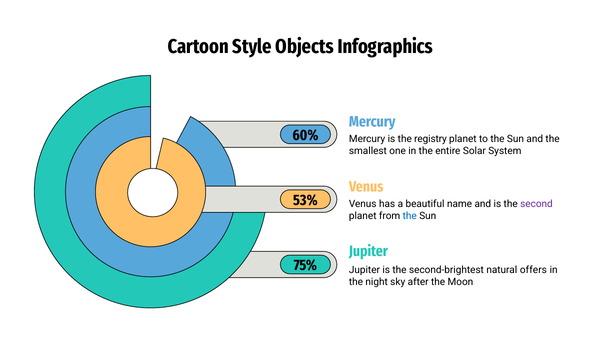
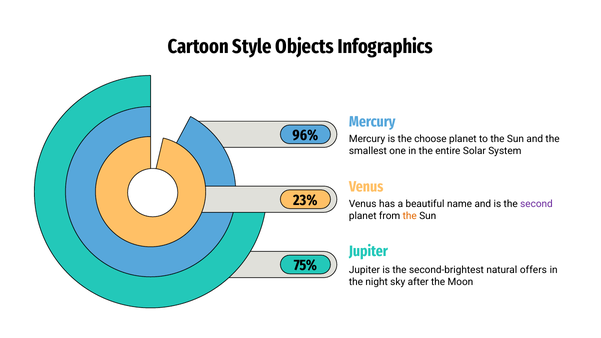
60%: 60% -> 96%
registry: registry -> choose
53%: 53% -> 23%
the at (410, 216) colour: blue -> orange
